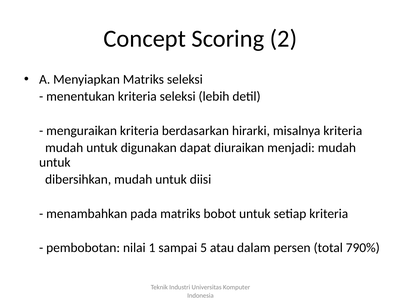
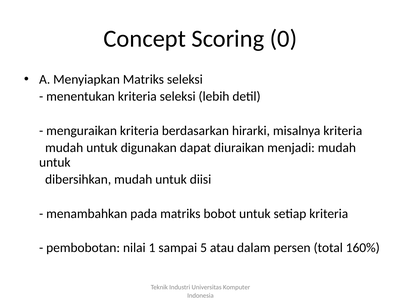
2: 2 -> 0
790%: 790% -> 160%
